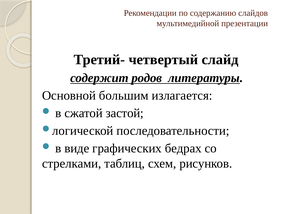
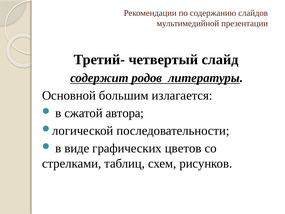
застой: застой -> автора
бедрах: бедрах -> цветов
